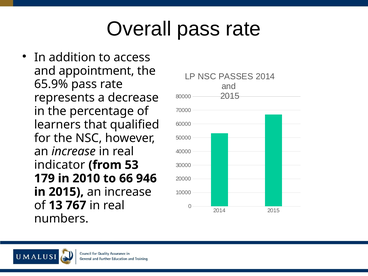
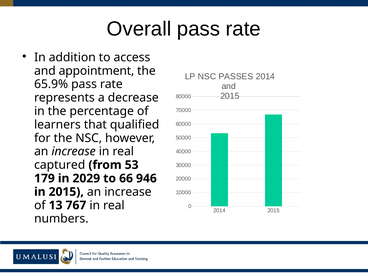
indicator: indicator -> captured
2010: 2010 -> 2029
